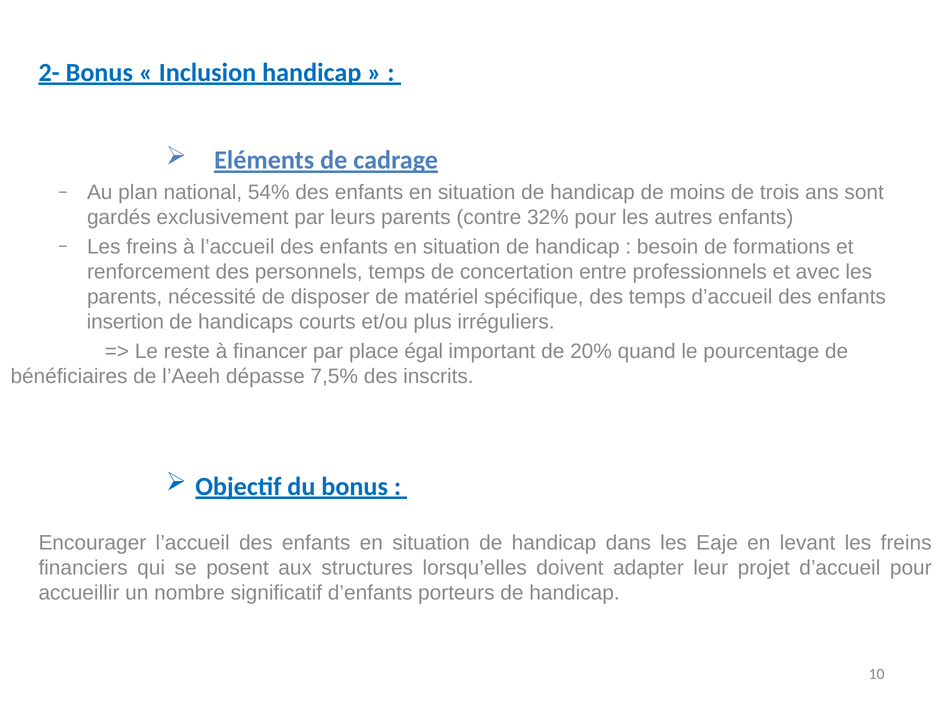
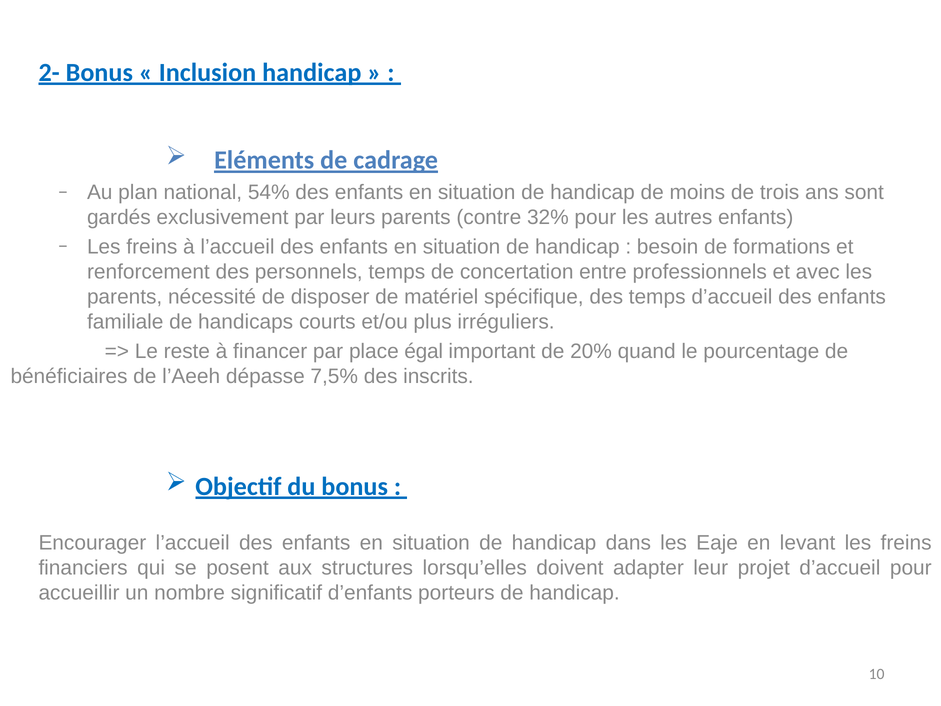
insertion: insertion -> familiale
